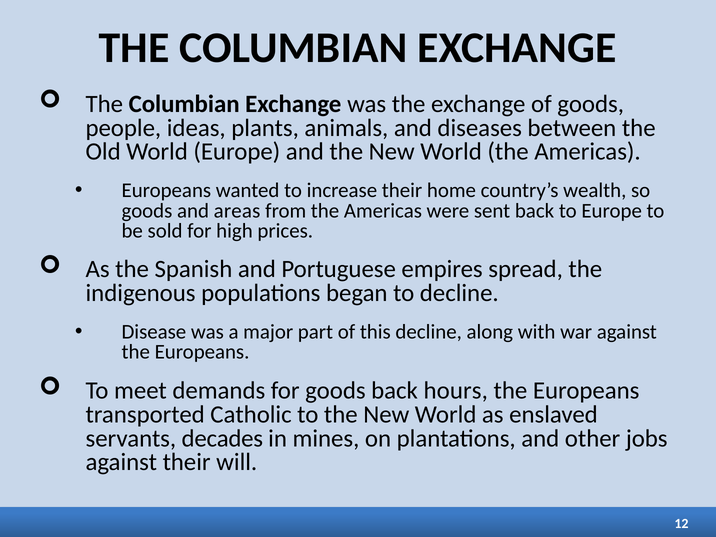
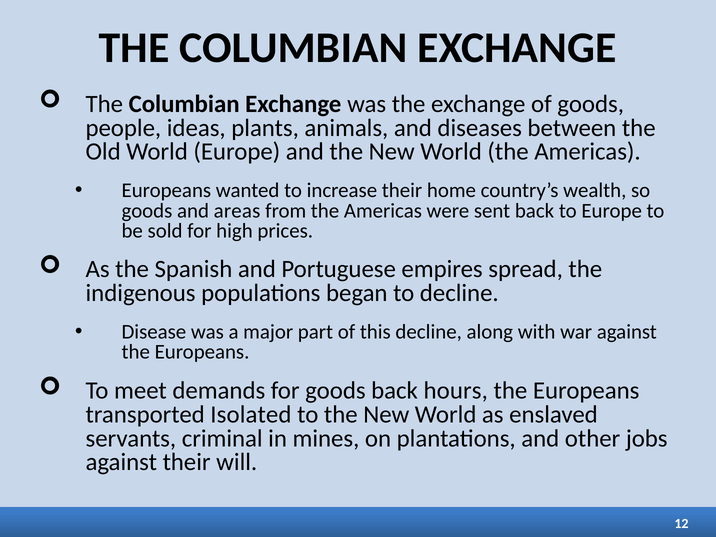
Catholic: Catholic -> Isolated
decades: decades -> criminal
